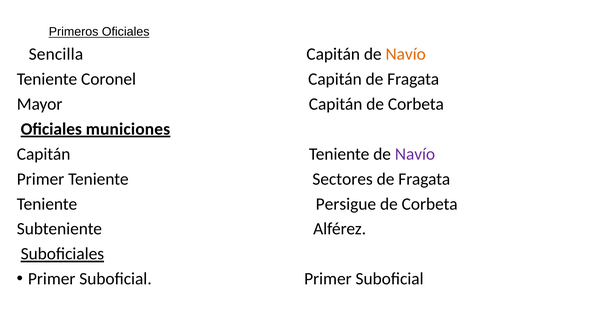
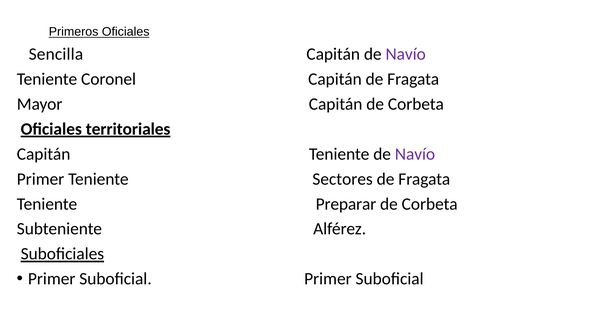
Navío at (406, 54) colour: orange -> purple
municiones: municiones -> territoriales
Persigue: Persigue -> Preparar
